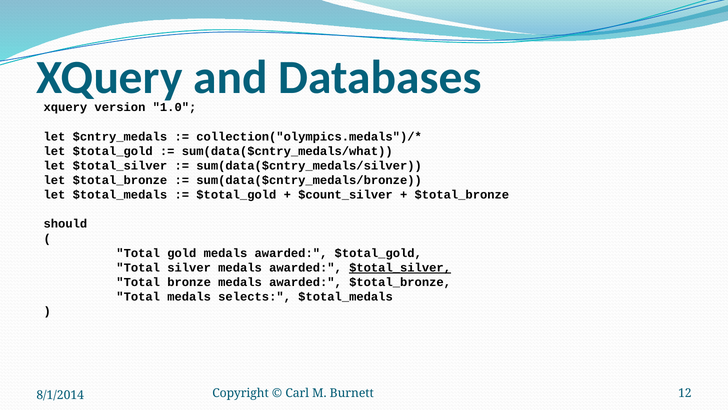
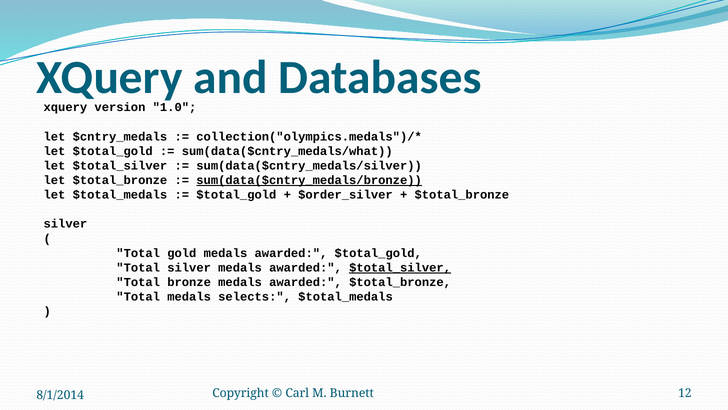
sum(data($cntry_medals/bronze underline: none -> present
$count_silver: $count_silver -> $order_silver
should at (65, 224): should -> silver
